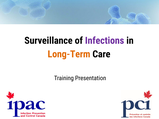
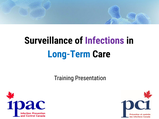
Long-Term colour: orange -> blue
